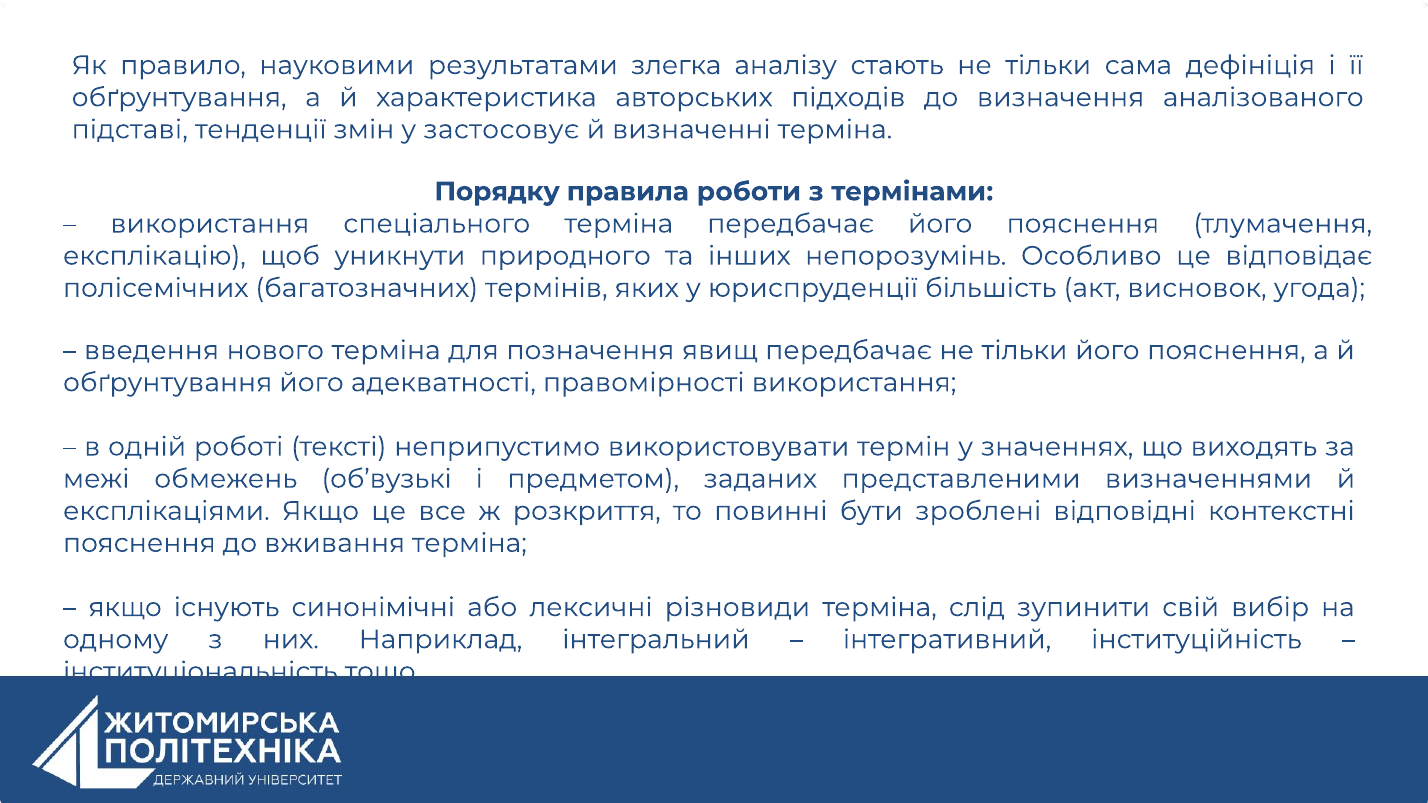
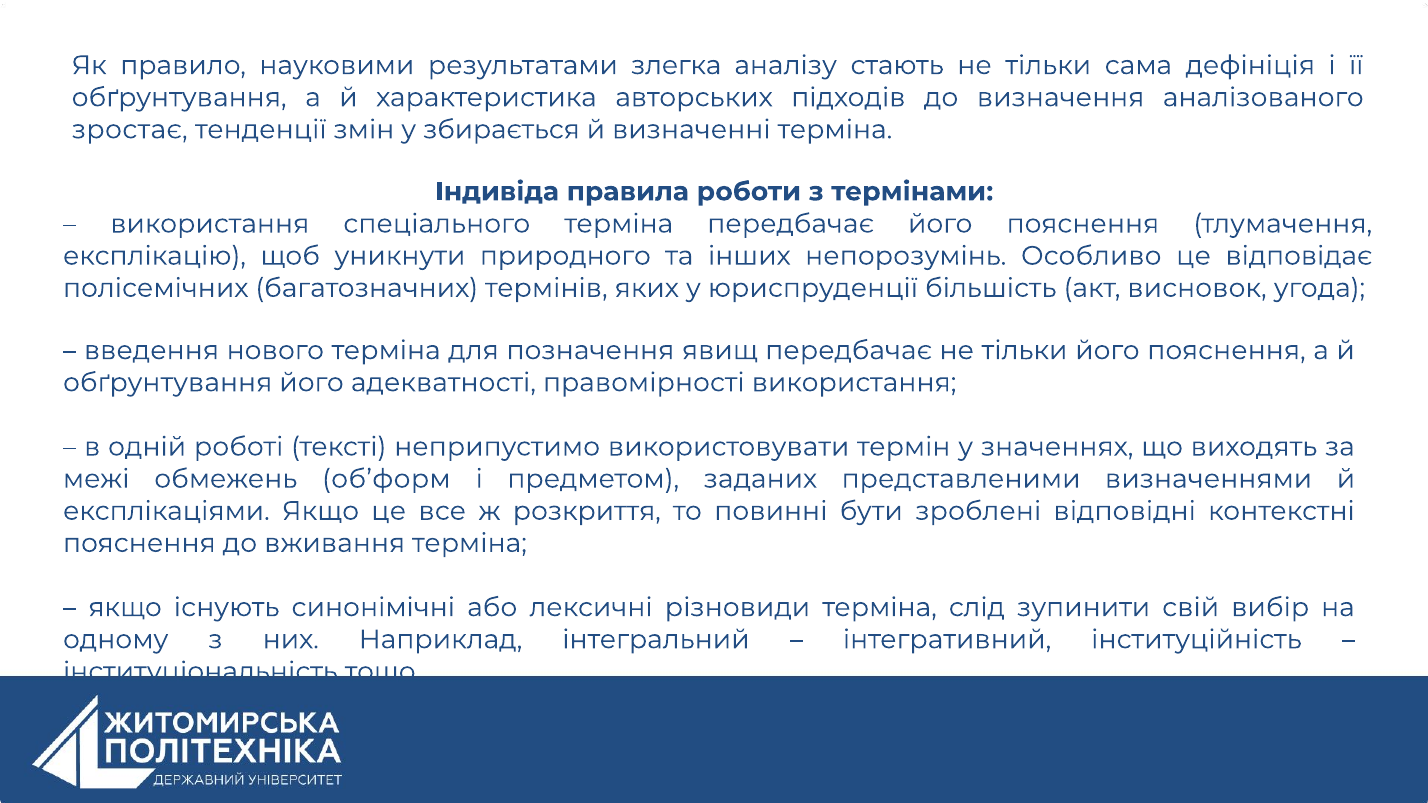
підставі: підставі -> зростає
застосовує: застосовує -> збирається
Порядку: Порядку -> Індивіда
об’вузькі: об’вузькі -> об’форм
